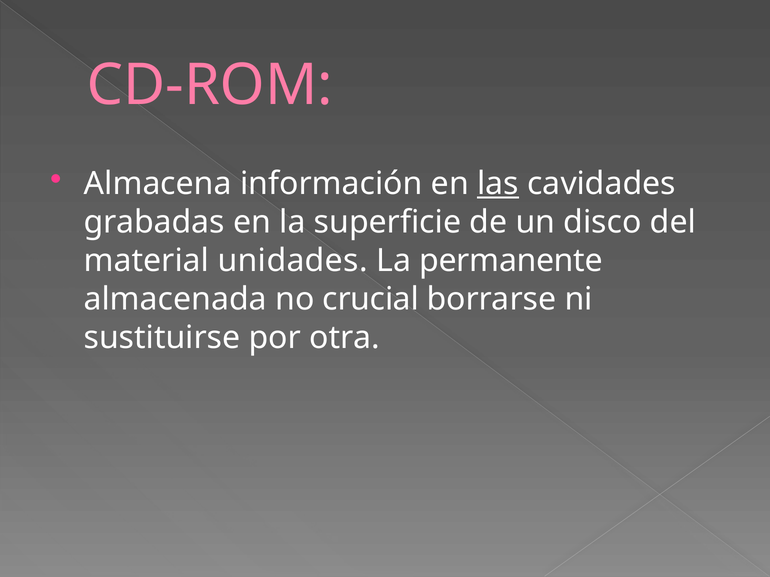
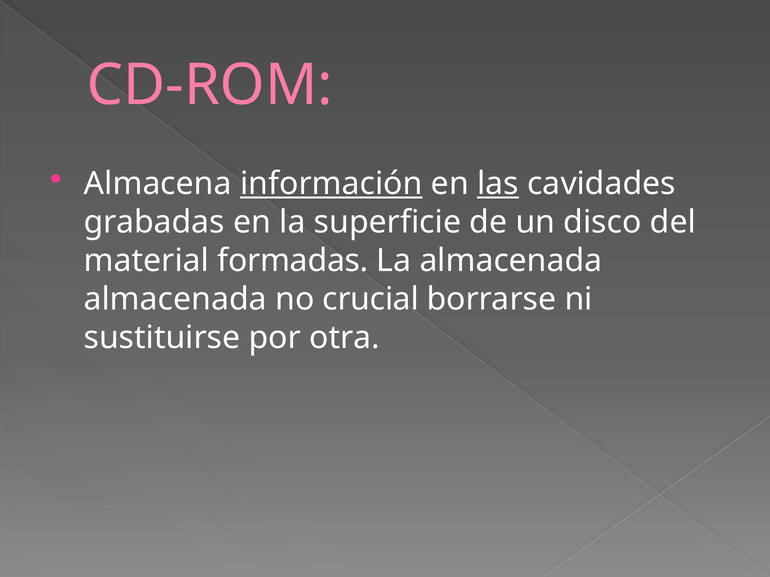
información underline: none -> present
unidades: unidades -> formadas
La permanente: permanente -> almacenada
